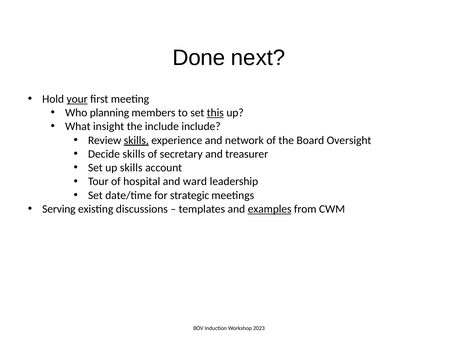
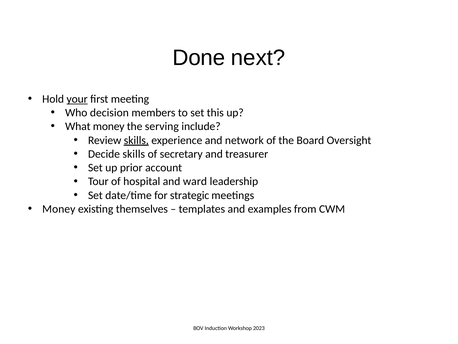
planning: planning -> decision
this underline: present -> none
What insight: insight -> money
the include: include -> serving
up skills: skills -> prior
Serving at (59, 209): Serving -> Money
discussions: discussions -> themselves
examples underline: present -> none
